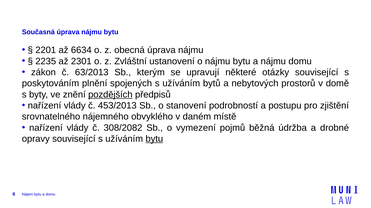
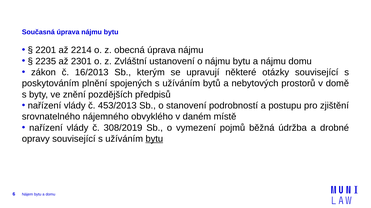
6634: 6634 -> 2214
63/2013: 63/2013 -> 16/2013
pozdějších underline: present -> none
308/2082: 308/2082 -> 308/2019
